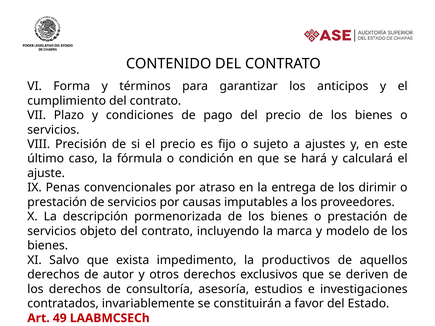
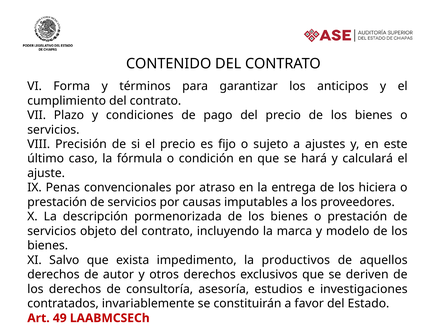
dirimir: dirimir -> hiciera
